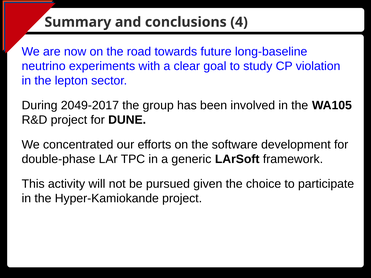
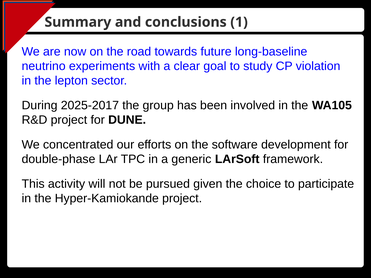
4: 4 -> 1
2049-2017: 2049-2017 -> 2025-2017
